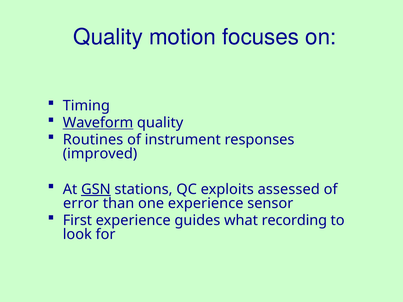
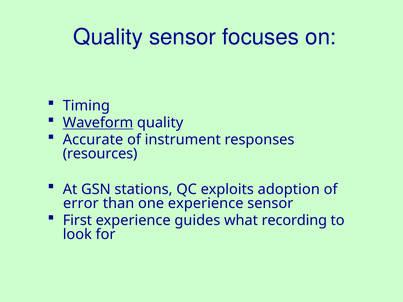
Quality motion: motion -> sensor
Routines: Routines -> Accurate
improved: improved -> resources
GSN underline: present -> none
assessed: assessed -> adoption
